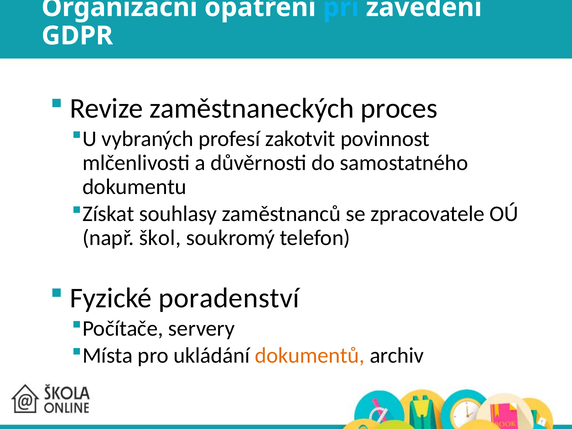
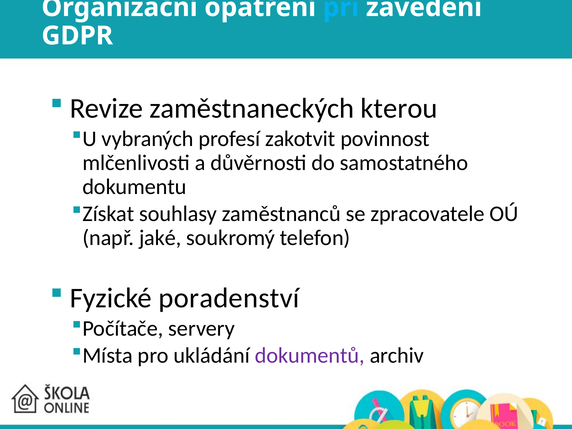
proces: proces -> kterou
škol: škol -> jaké
dokumentů colour: orange -> purple
